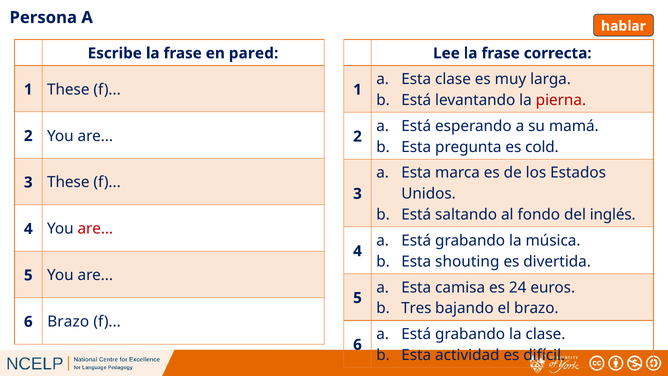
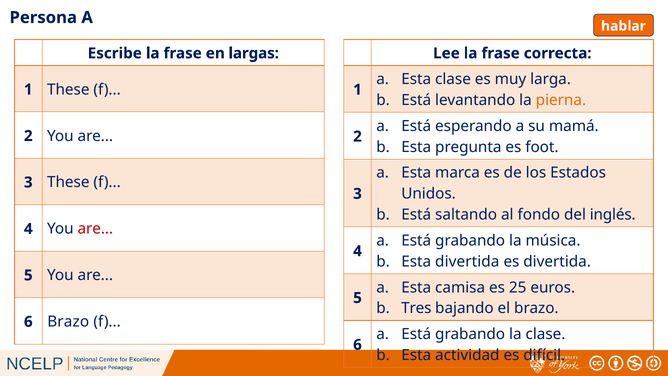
pared: pared -> largas
pierna colour: red -> orange
cold: cold -> foot
Esta shouting: shouting -> divertida
24: 24 -> 25
